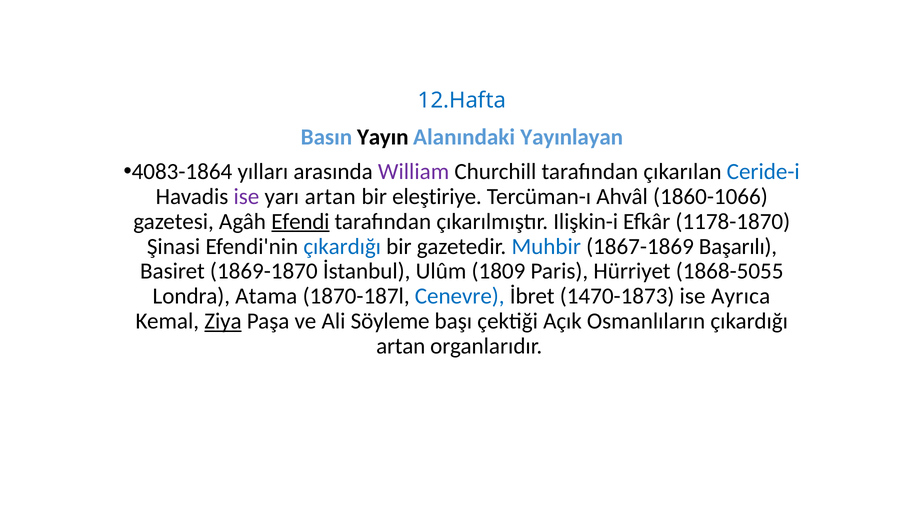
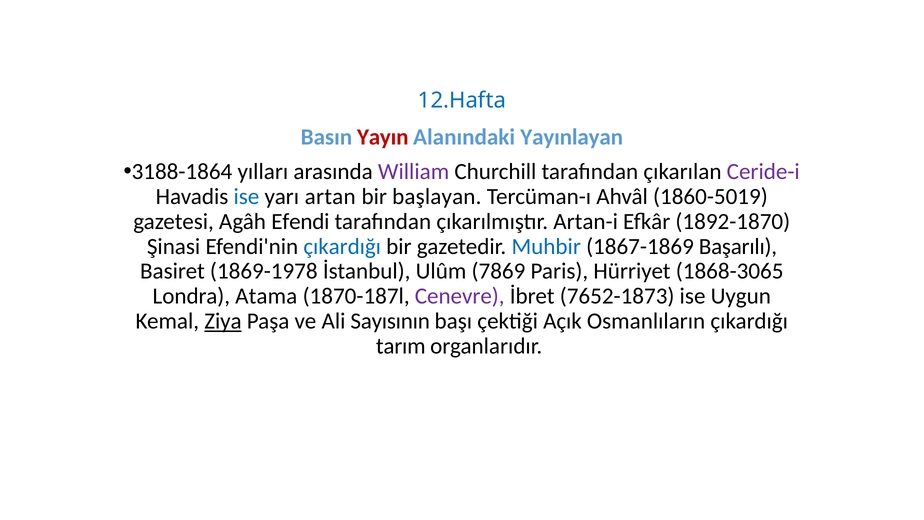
Yayın colour: black -> red
4083-1864: 4083-1864 -> 3188-1864
Ceride-i colour: blue -> purple
ise at (246, 196) colour: purple -> blue
eleştiriye: eleştiriye -> başlayan
1860-1066: 1860-1066 -> 1860-5019
Efendi underline: present -> none
Ilişkin-i: Ilişkin-i -> Artan-i
1178-1870: 1178-1870 -> 1892-1870
1869-1870: 1869-1870 -> 1869-1978
1809: 1809 -> 7869
1868-5055: 1868-5055 -> 1868-3065
Cenevre colour: blue -> purple
1470-1873: 1470-1873 -> 7652-1873
Ayrıca: Ayrıca -> Uygun
Söyleme: Söyleme -> Sayısının
artan at (401, 346): artan -> tarım
